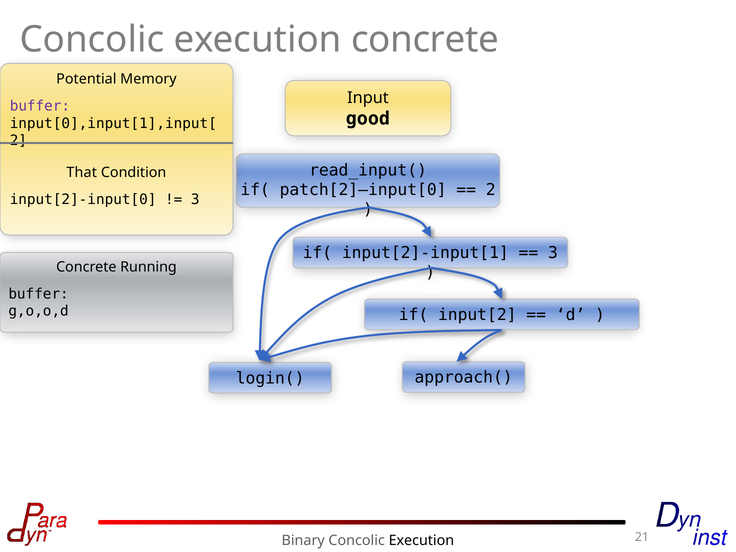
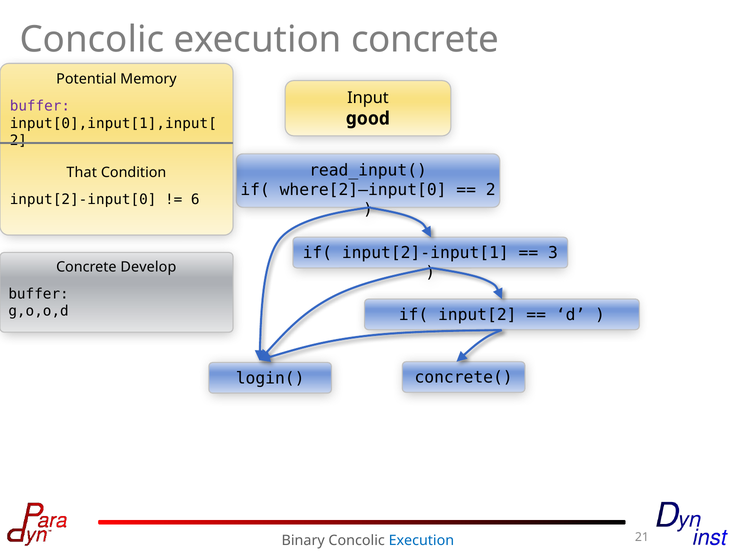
patch[2]–input[0: patch[2]–input[0 -> where[2]–input[0
3 at (195, 199): 3 -> 6
Running: Running -> Develop
approach(: approach( -> concrete(
Execution at (421, 541) colour: black -> blue
